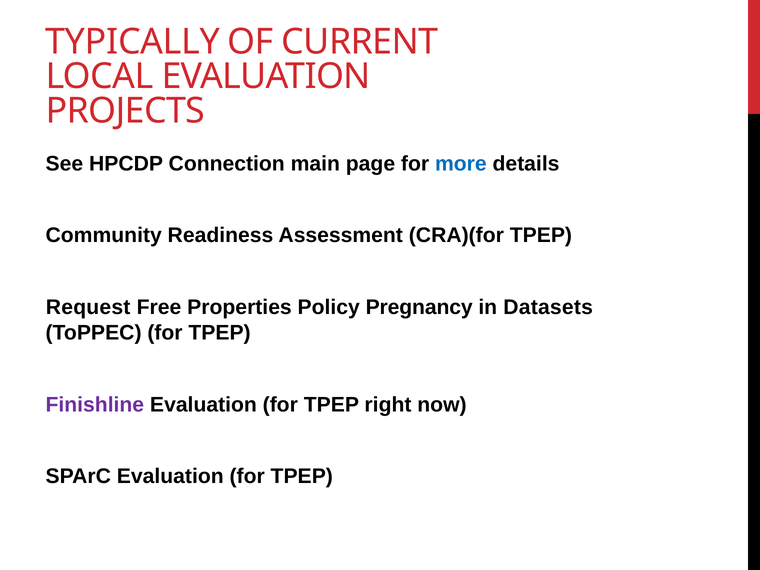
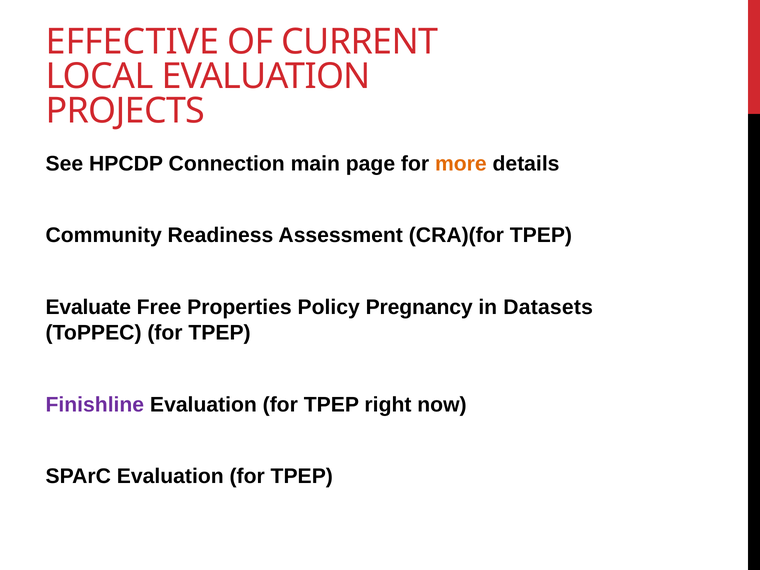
TYPICALLY: TYPICALLY -> EFFECTIVE
more colour: blue -> orange
Request: Request -> Evaluate
